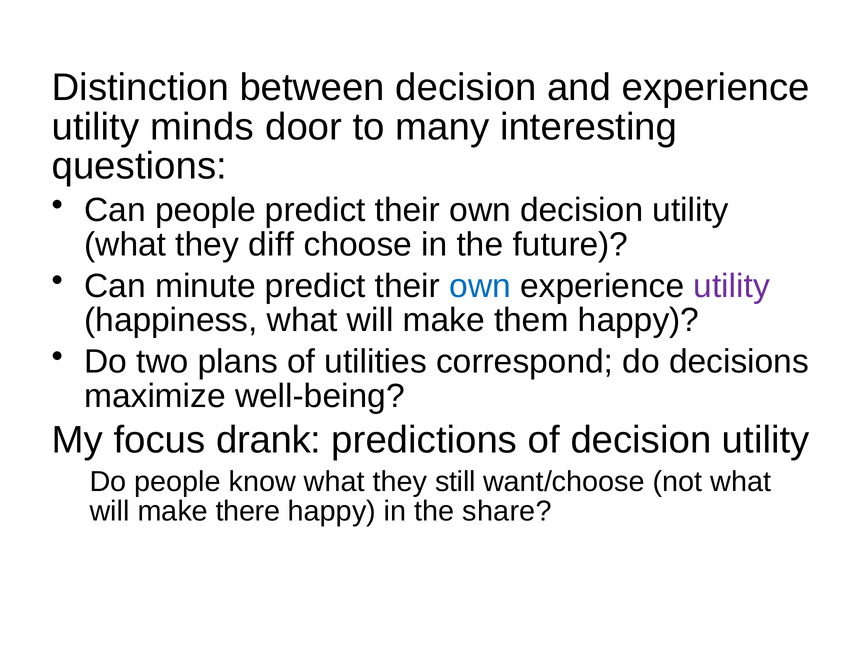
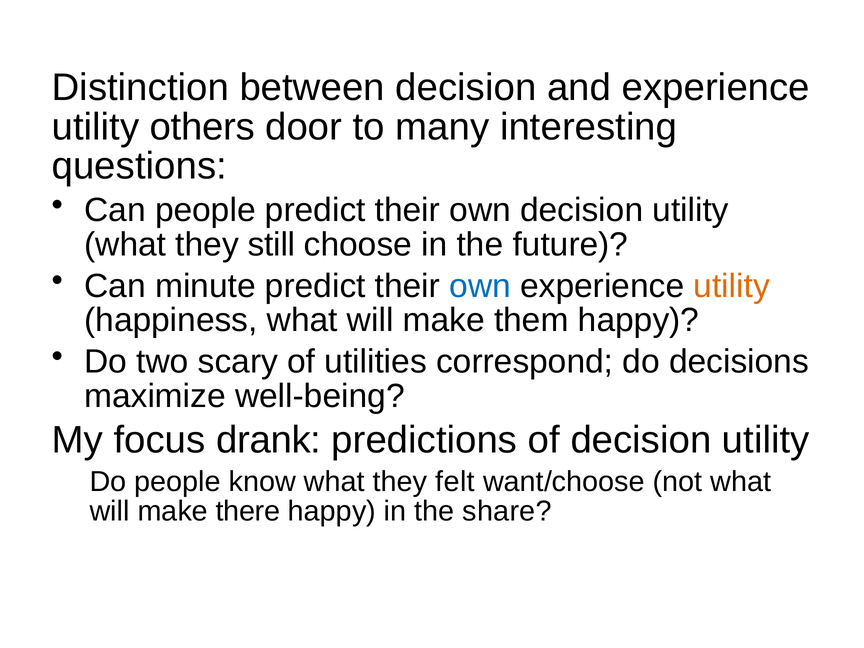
minds: minds -> others
diff: diff -> still
utility at (732, 286) colour: purple -> orange
plans: plans -> scary
still: still -> felt
